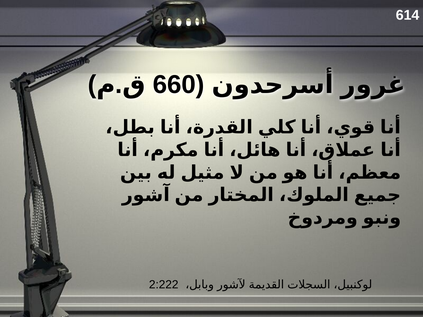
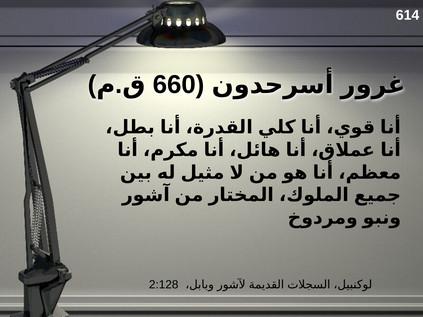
2:222: 2:222 -> 2:128
